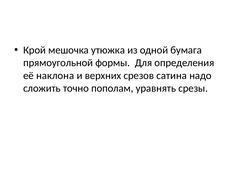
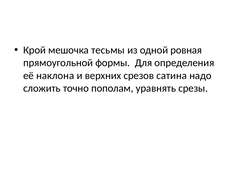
утюжка: утюжка -> тесьмы
бумага: бумага -> ровная
